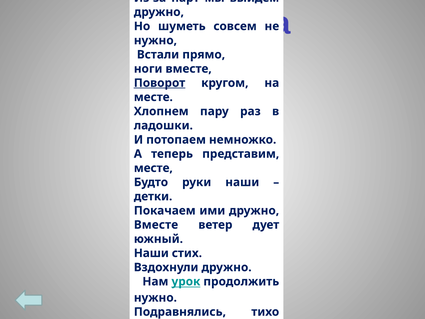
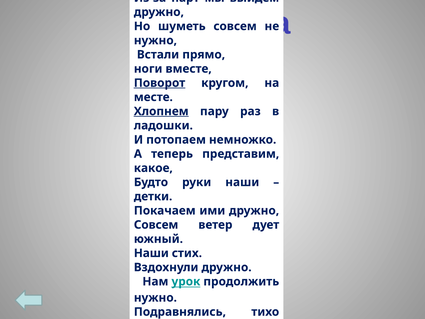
Хлопнем underline: none -> present
месте at (153, 168): месте -> какое
Вместе at (156, 225): Вместе -> Совсем
